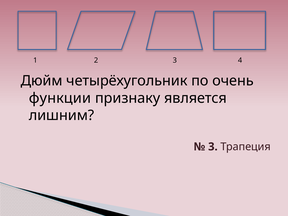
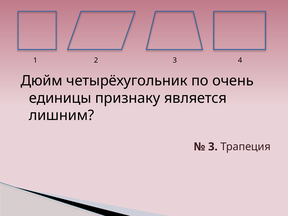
функции: функции -> единицы
